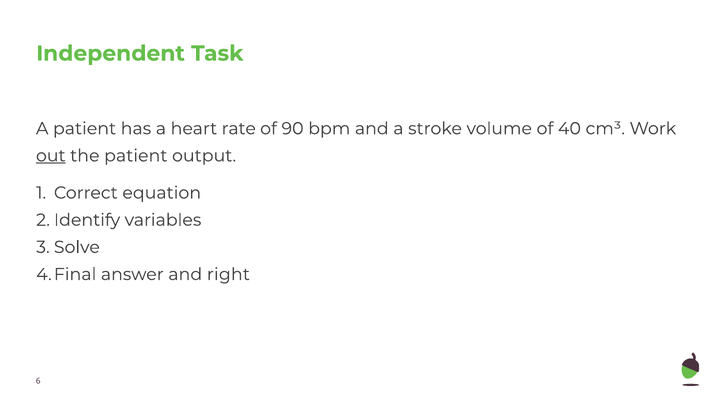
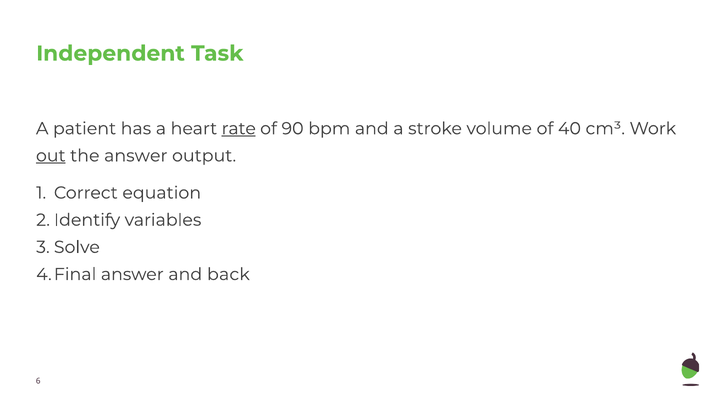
rate underline: none -> present
the patient: patient -> answer
right: right -> back
